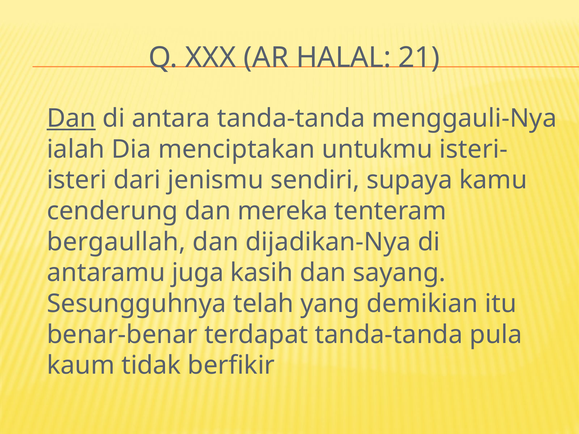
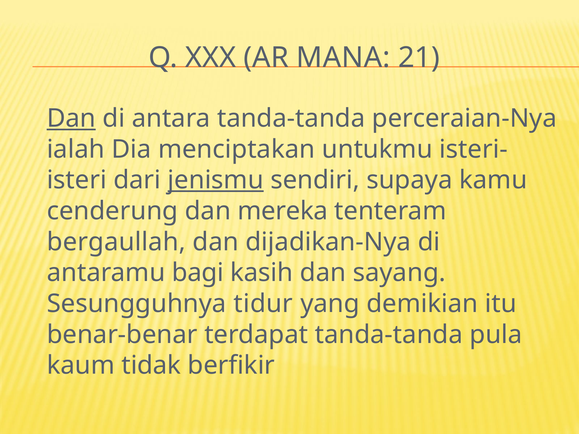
HALAL: HALAL -> MANA
menggauli-Nya: menggauli-Nya -> perceraian-Nya
jenismu underline: none -> present
juga: juga -> bagi
telah: telah -> tidur
